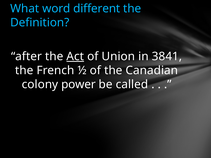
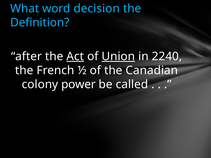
different: different -> decision
Union underline: none -> present
3841: 3841 -> 2240
